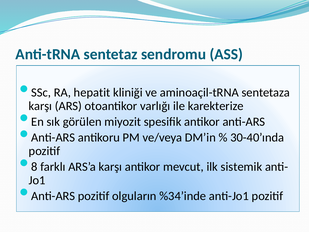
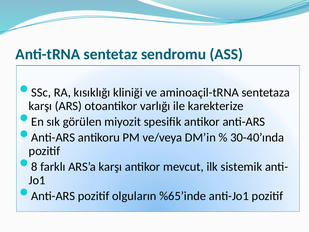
hepatit: hepatit -> kısıklığı
%34’inde: %34’inde -> %65’inde
